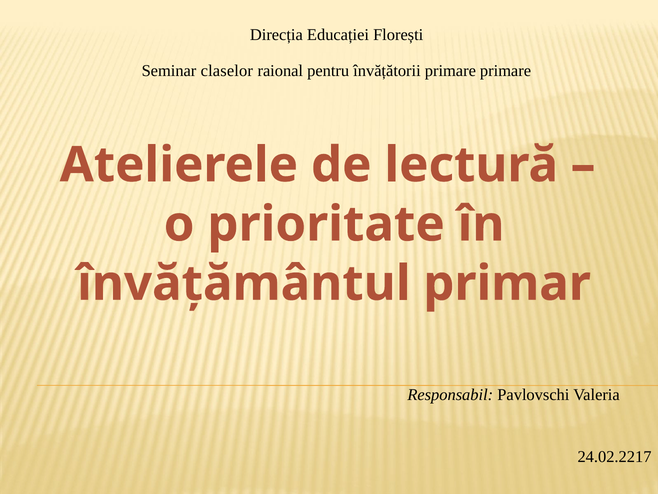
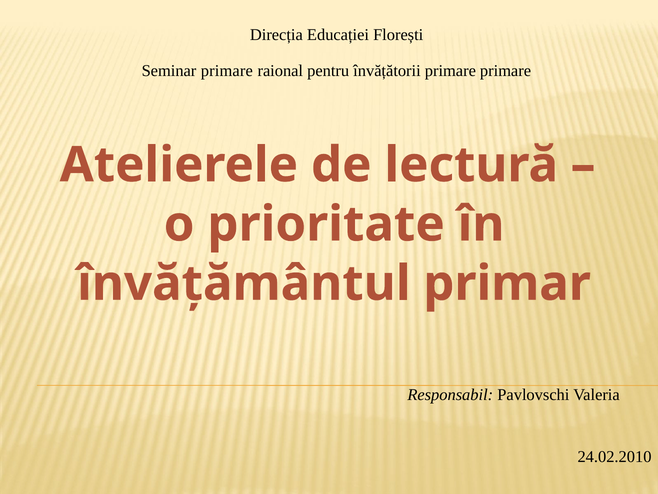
Seminar claselor: claselor -> primare
24.02.2217: 24.02.2217 -> 24.02.2010
